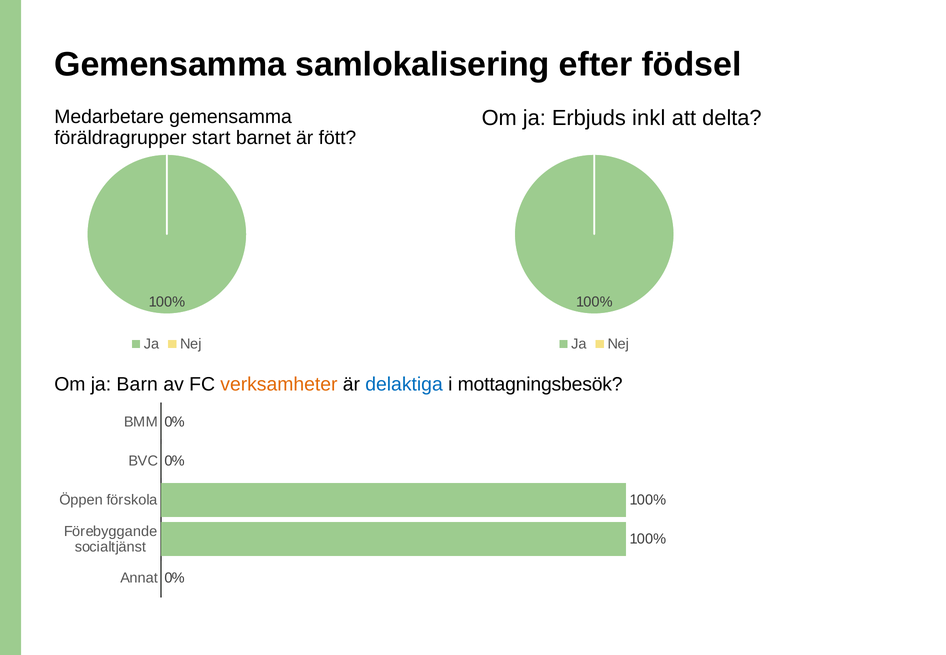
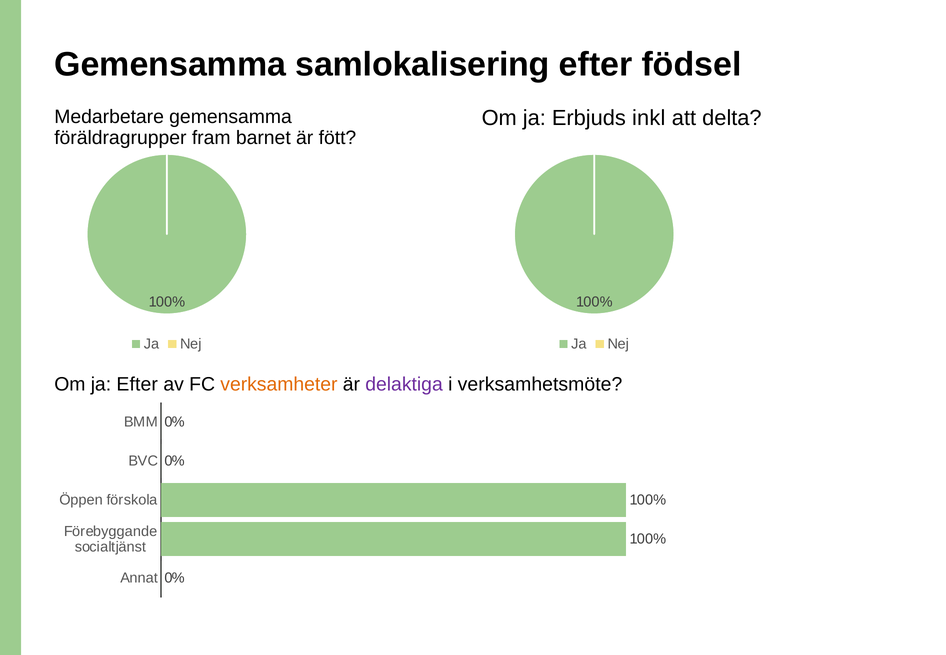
start: start -> fram
ja Barn: Barn -> Efter
delaktiga colour: blue -> purple
mottagningsbesök: mottagningsbesök -> verksamhetsmöte
